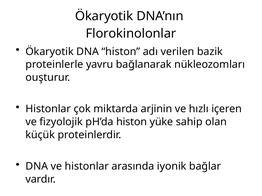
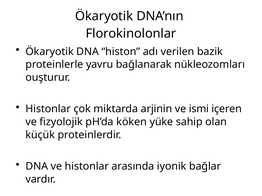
hızlı: hızlı -> ismi
pH’da histon: histon -> köken
